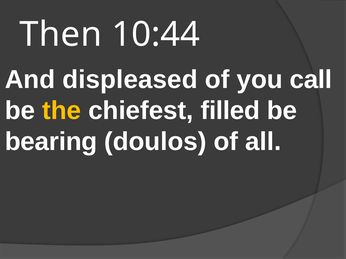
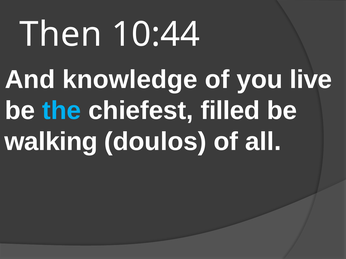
displeased: displeased -> knowledge
call: call -> live
the colour: yellow -> light blue
bearing: bearing -> walking
